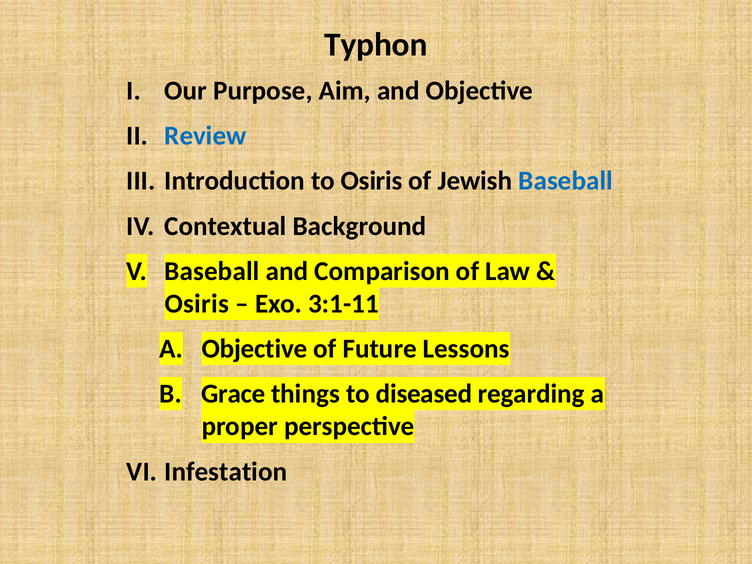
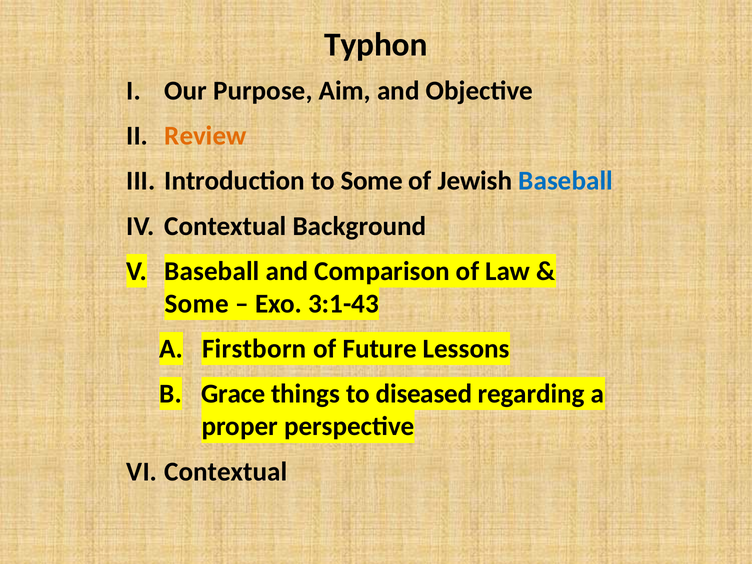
Review colour: blue -> orange
to Osiris: Osiris -> Some
Osiris at (197, 304): Osiris -> Some
3:1-11: 3:1-11 -> 3:1-43
A Objective: Objective -> Firstborn
Infestation at (226, 472): Infestation -> Contextual
